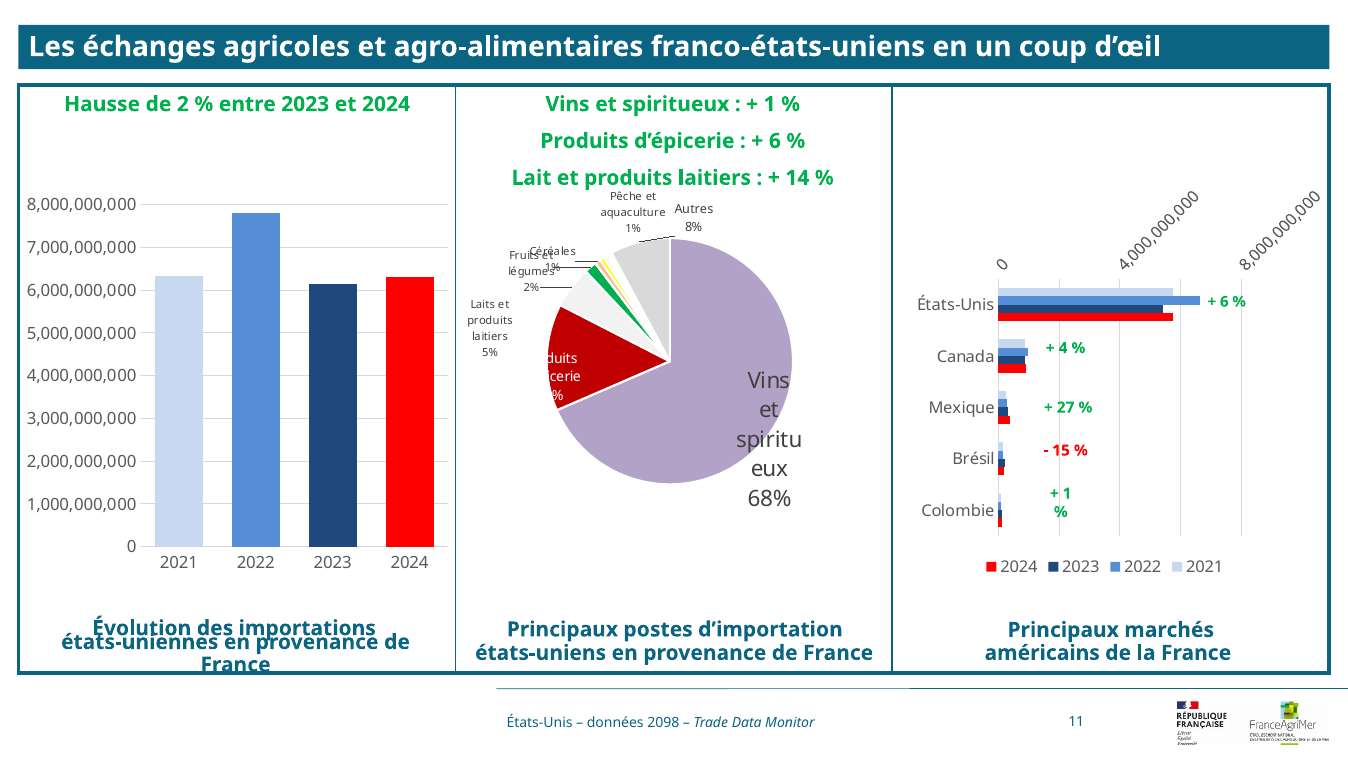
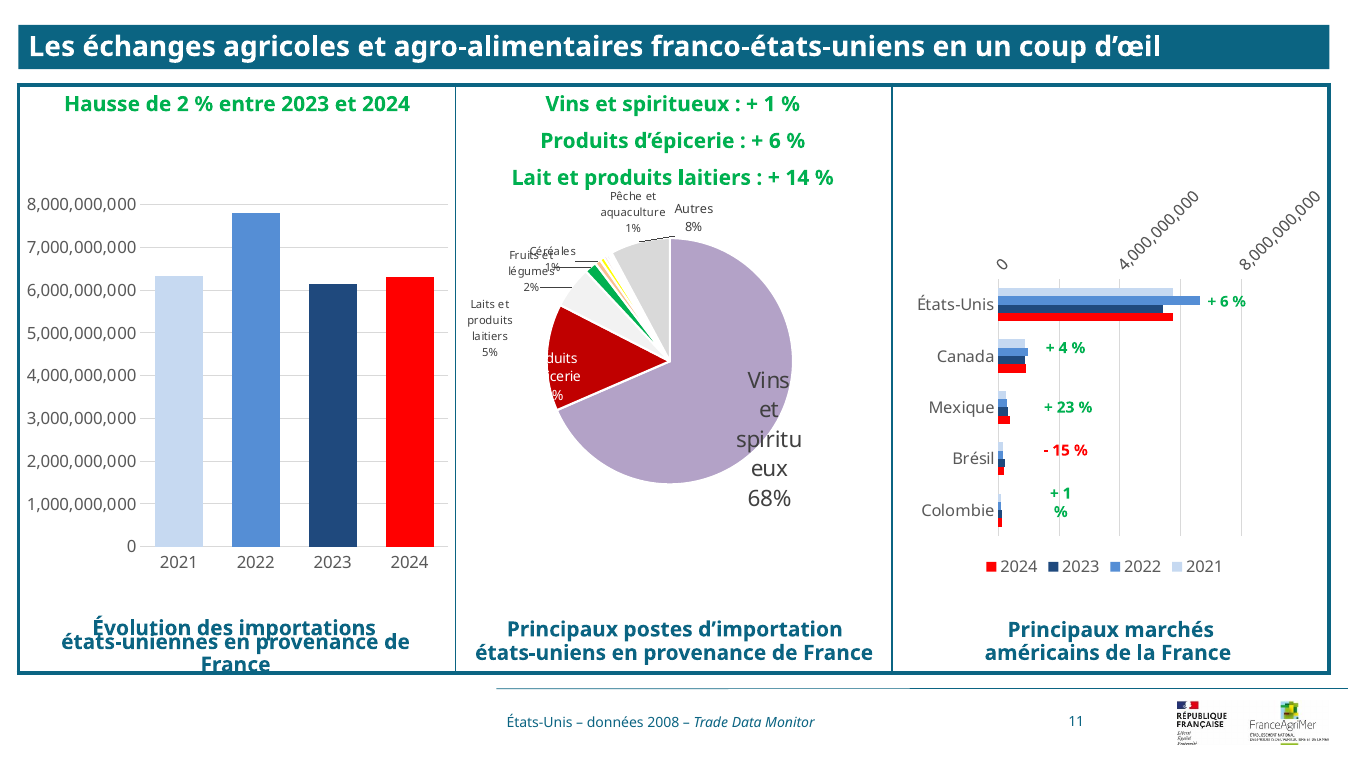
27: 27 -> 23
2098: 2098 -> 2008
